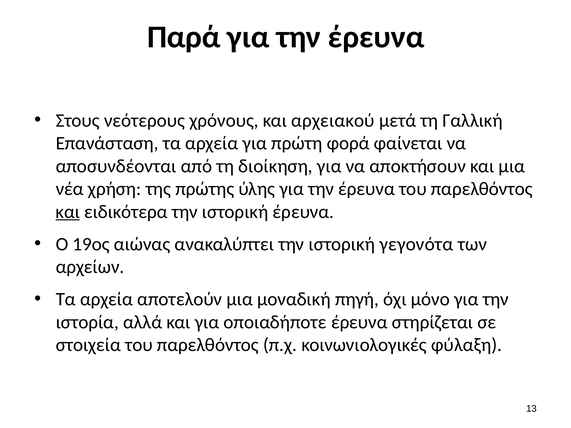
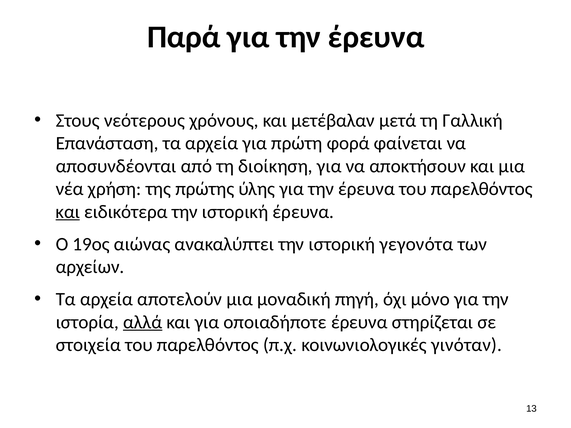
αρχειακού: αρχειακού -> μετέβαλαν
αλλά underline: none -> present
φύλαξη: φύλαξη -> γινόταν
